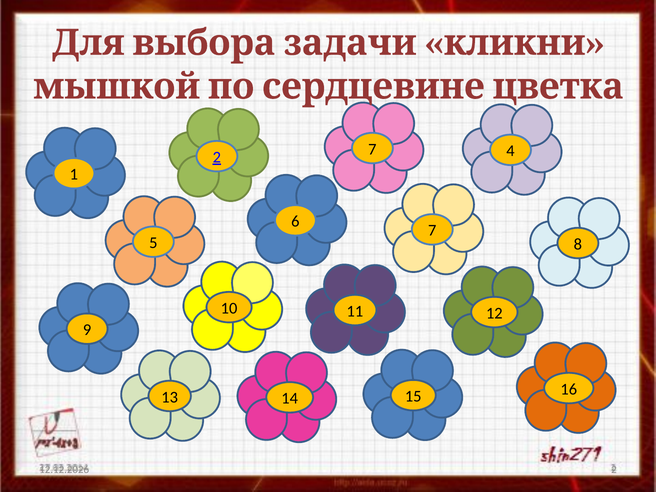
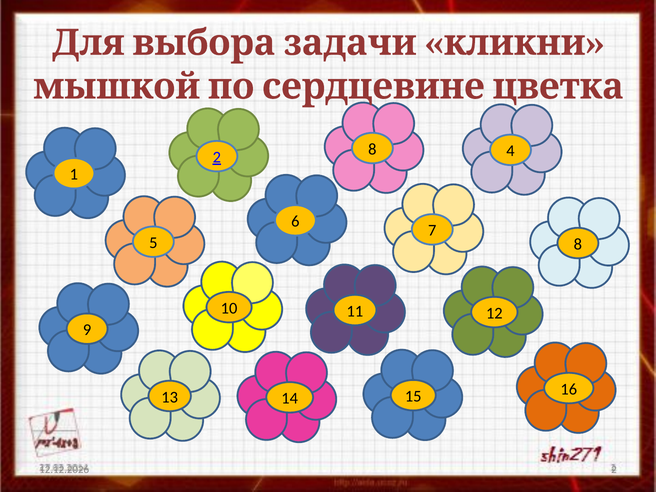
2 7: 7 -> 8
